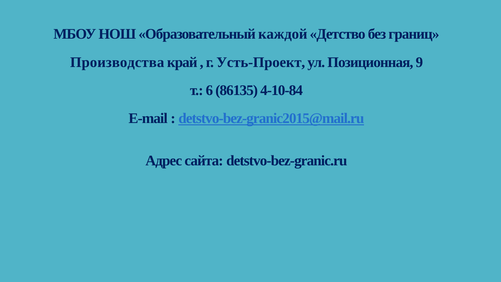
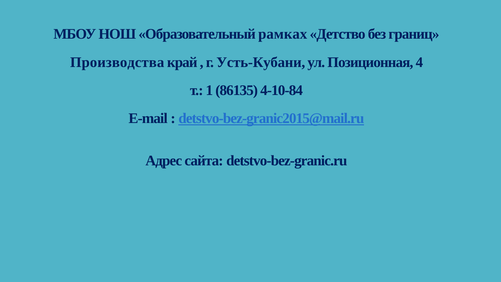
каждой: каждой -> рамках
Усть-Проект: Усть-Проект -> Усть-Кубани
9: 9 -> 4
6: 6 -> 1
